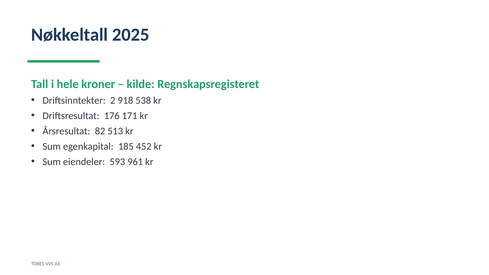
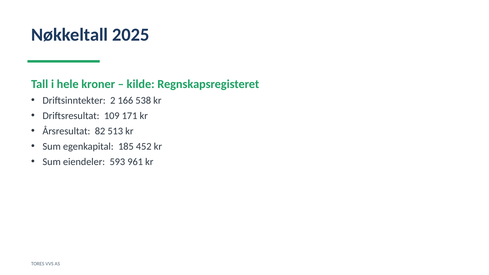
918: 918 -> 166
176: 176 -> 109
